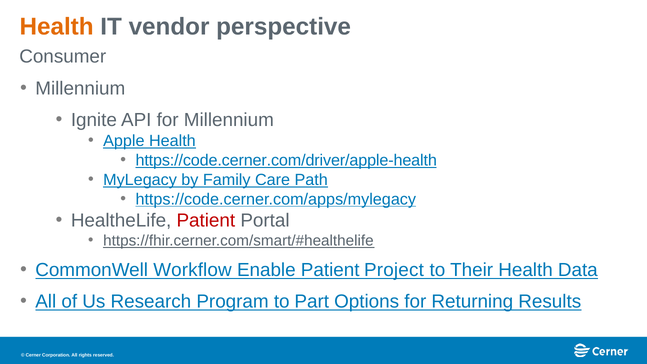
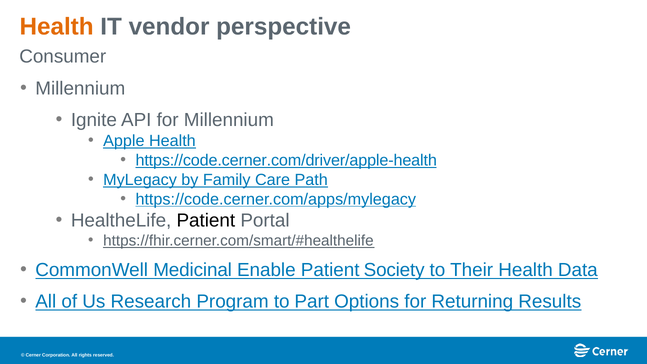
Patient at (206, 220) colour: red -> black
Workflow: Workflow -> Medicinal
Project: Project -> Society
